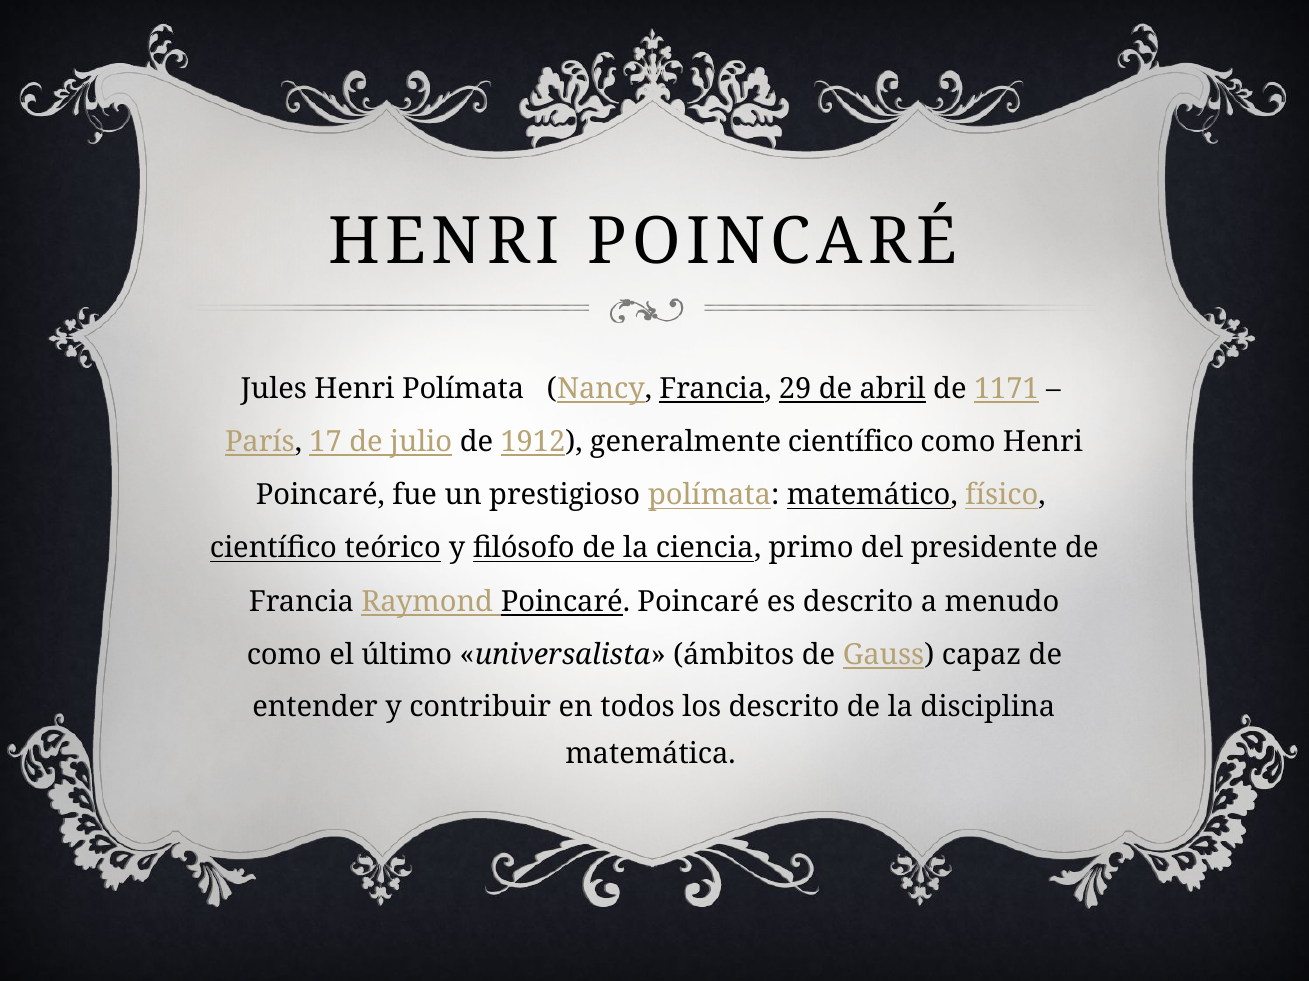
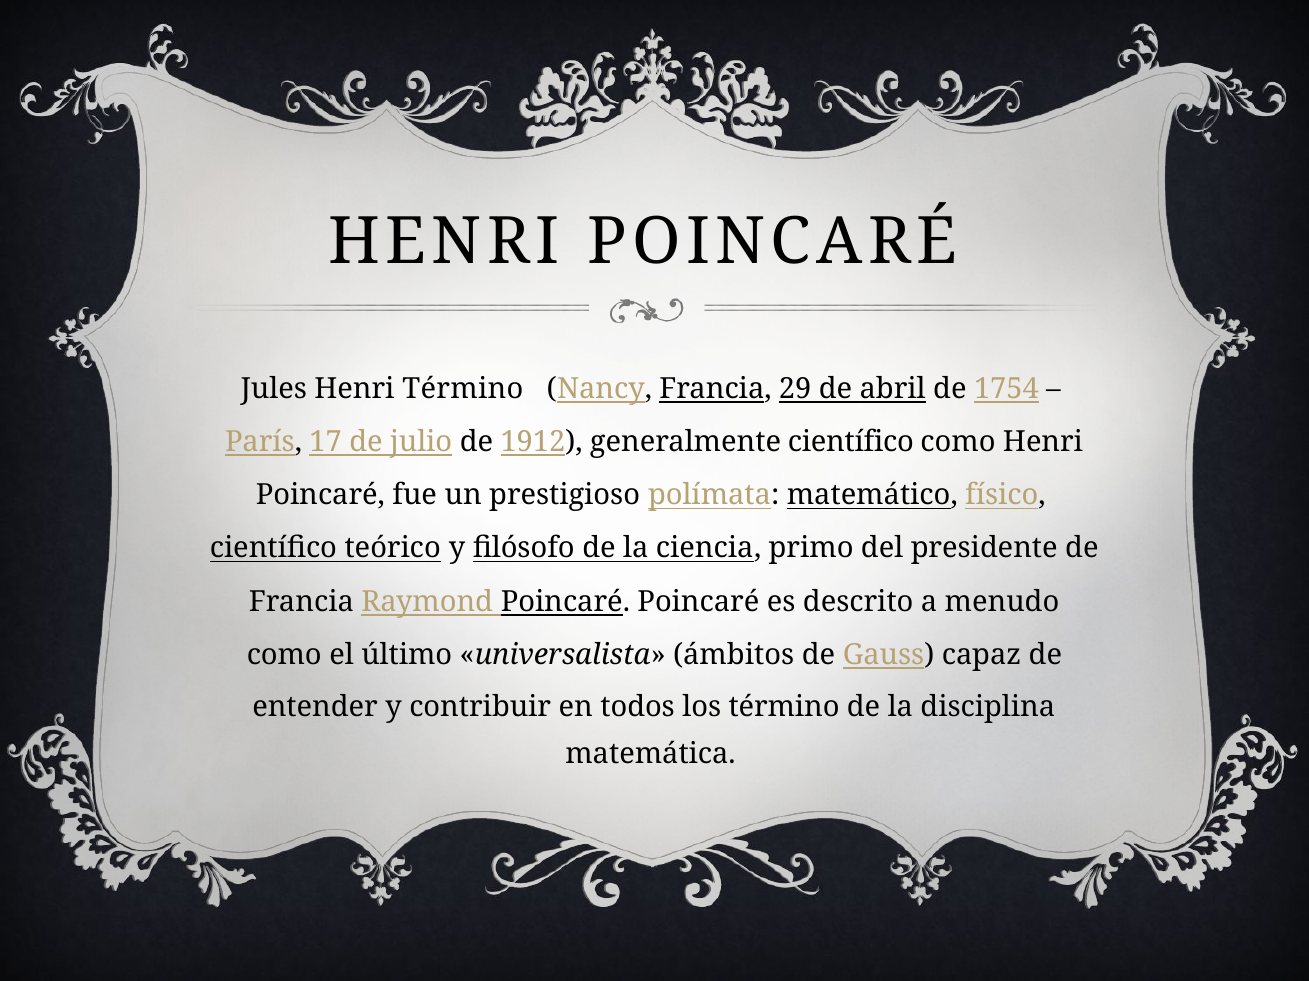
Henri Polímata: Polímata -> Término
1171: 1171 -> 1754
los descrito: descrito -> término
